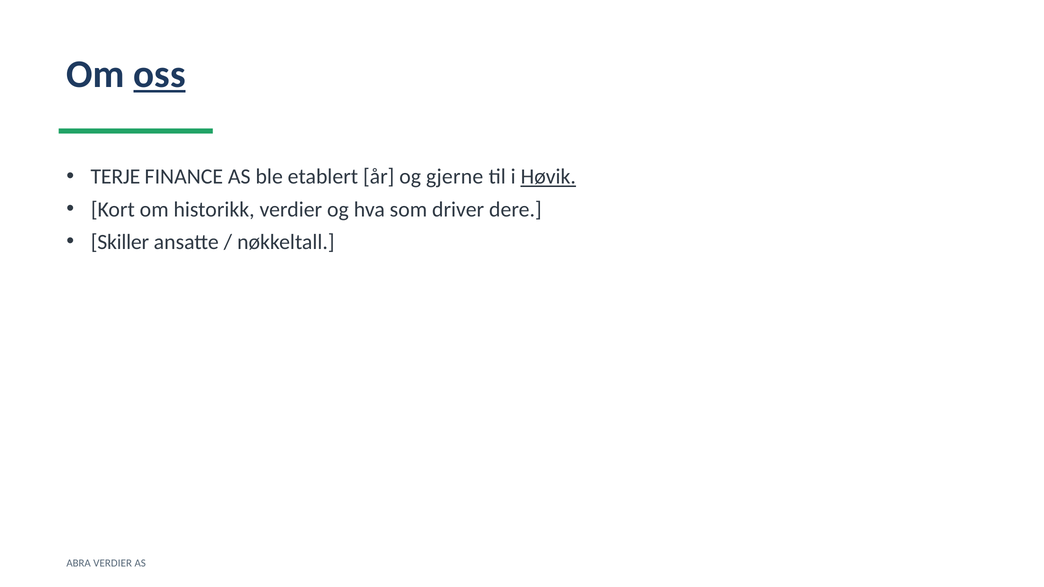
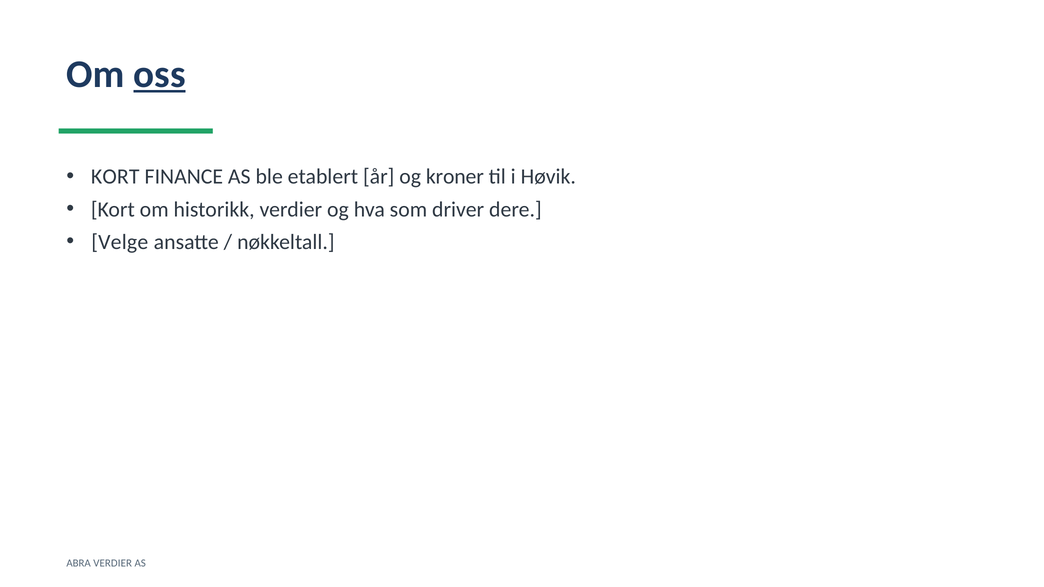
TERJE at (115, 177): TERJE -> KORT
gjerne: gjerne -> kroner
Høvik underline: present -> none
Skiller: Skiller -> Velge
